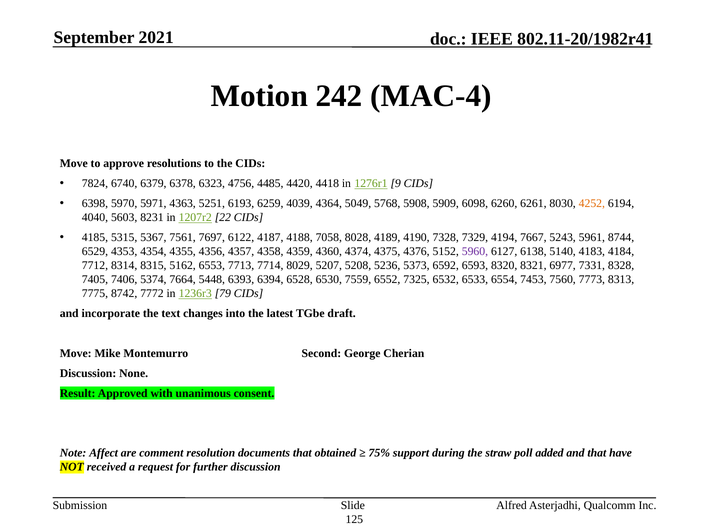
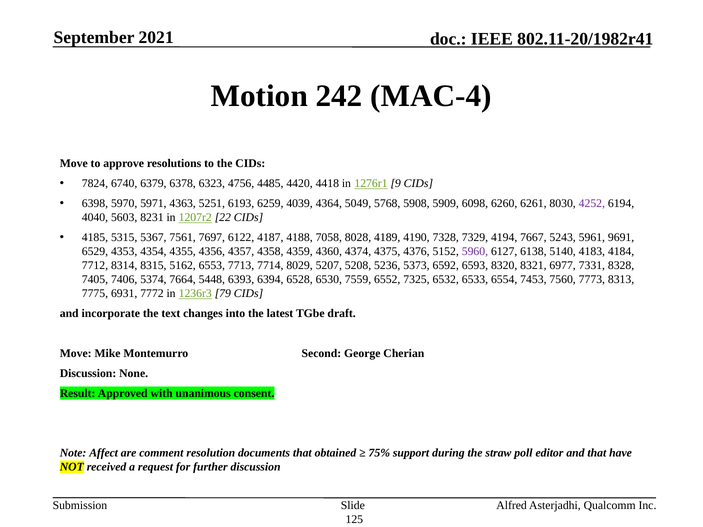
4252 colour: orange -> purple
8744: 8744 -> 9691
8742: 8742 -> 6931
added: added -> editor
